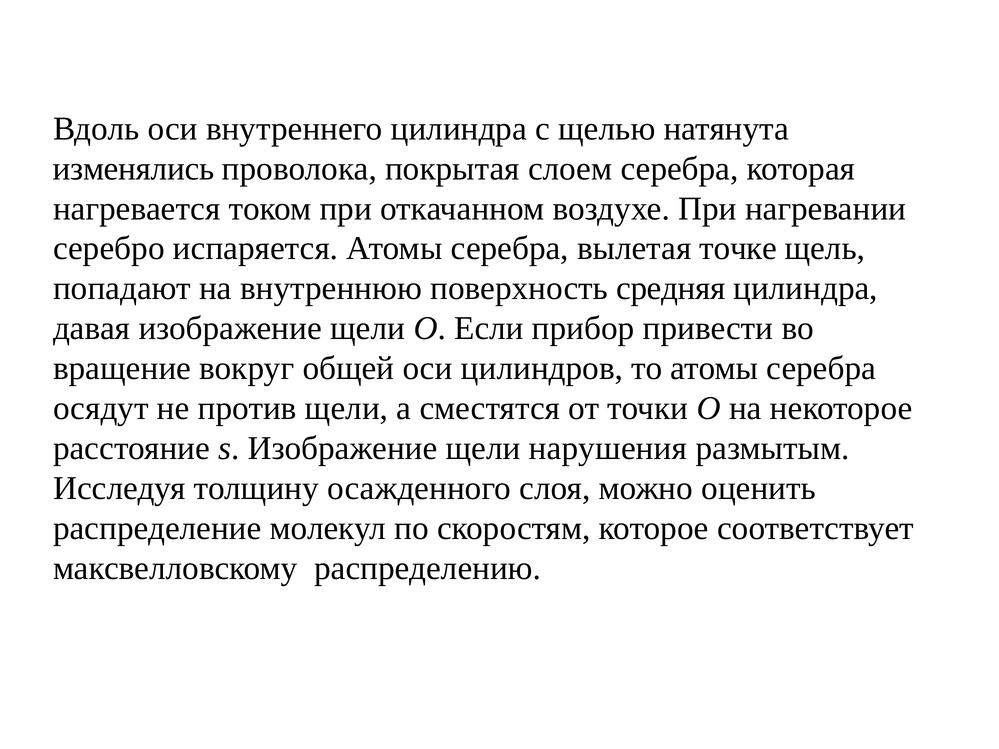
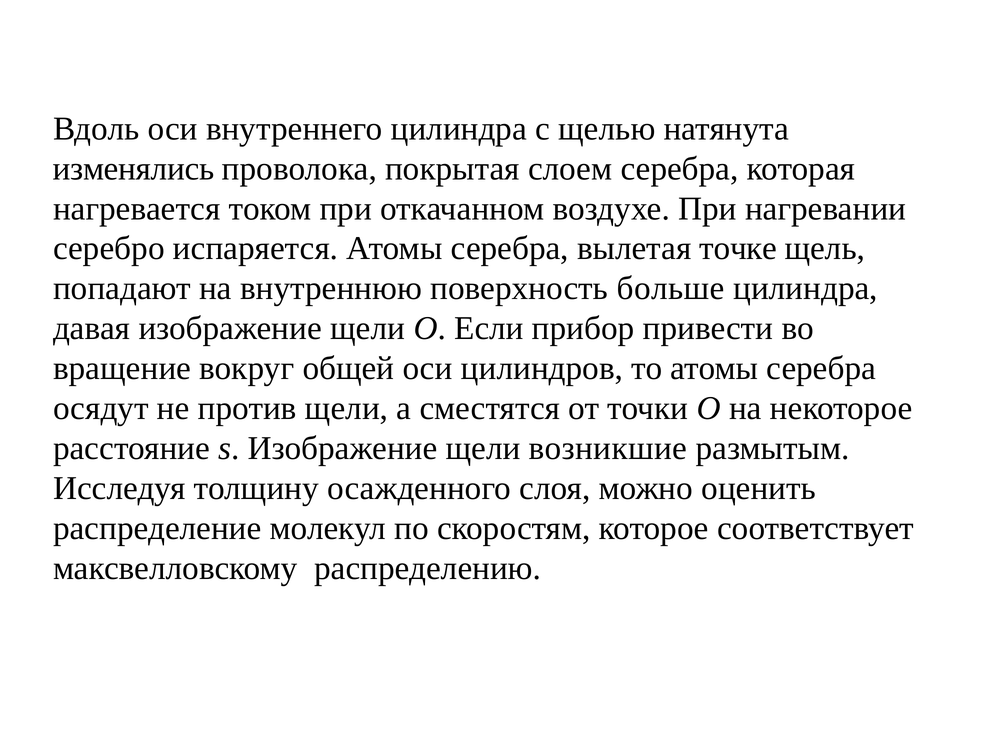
средняя: средняя -> больше
нарушения: нарушения -> возникшие
